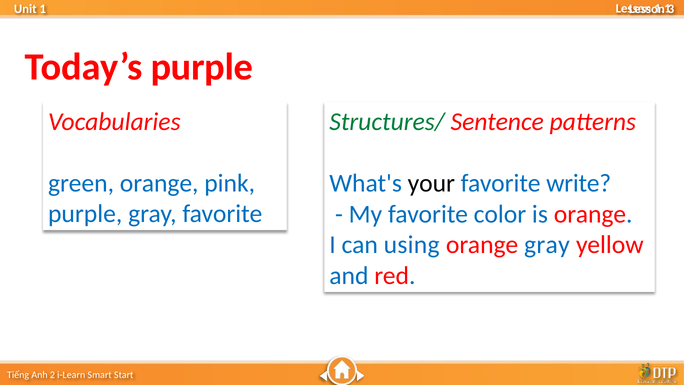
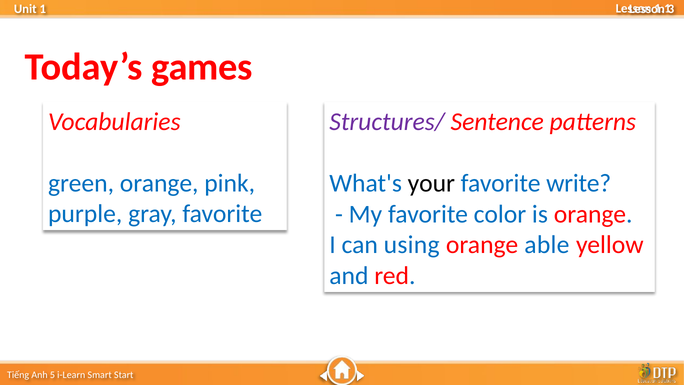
Today’s purple: purple -> games
Structures/ colour: green -> purple
orange gray: gray -> able
2: 2 -> 5
